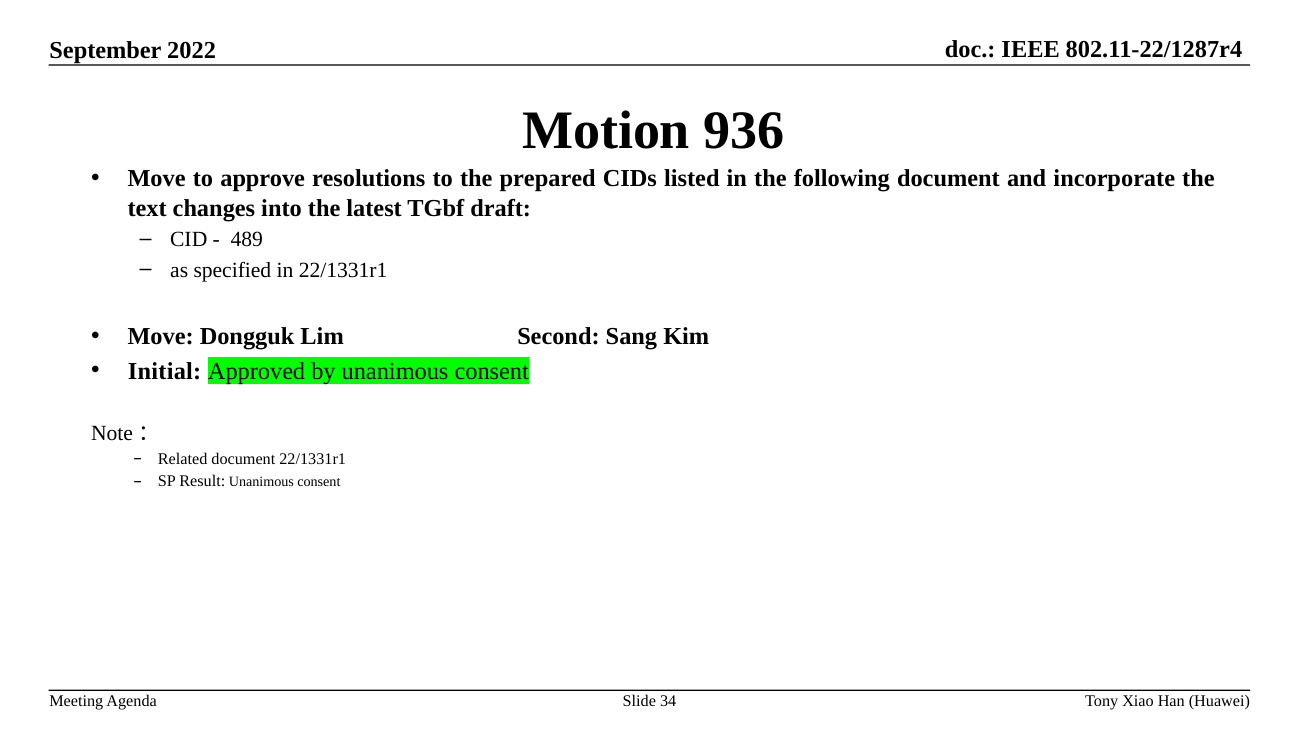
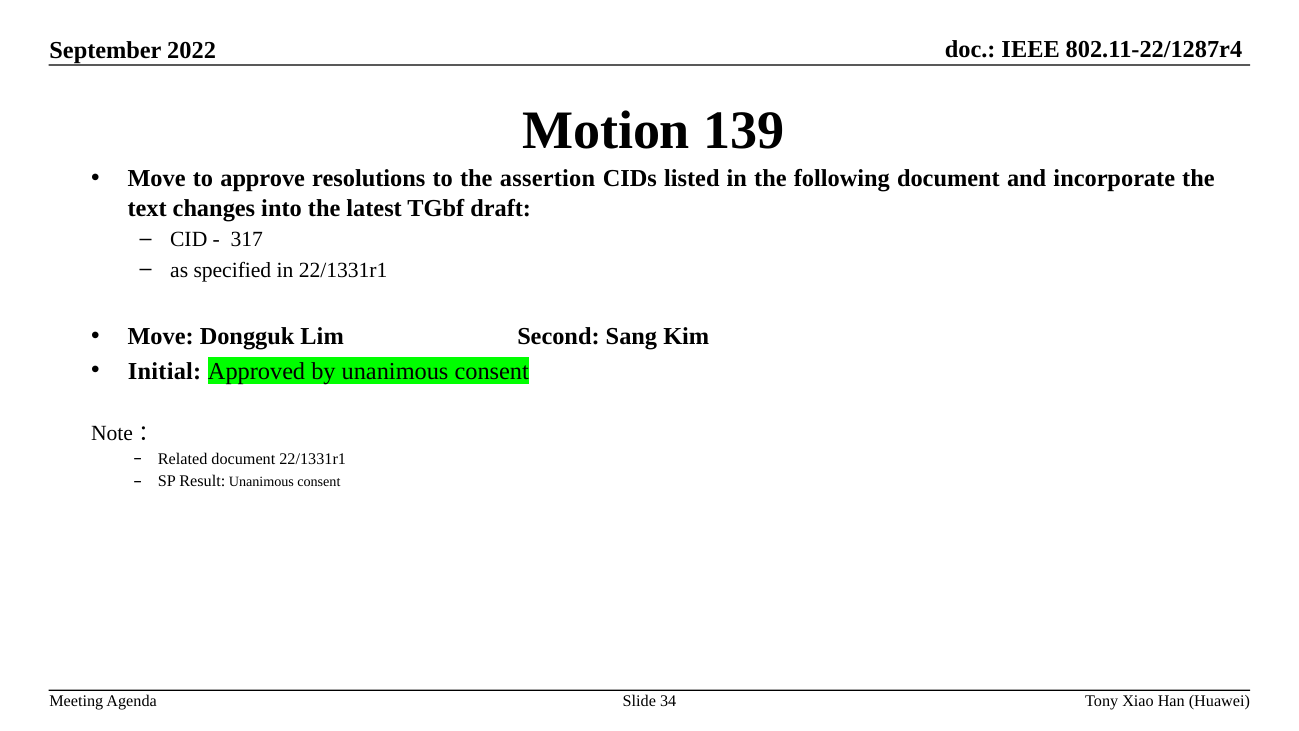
936: 936 -> 139
prepared: prepared -> assertion
489: 489 -> 317
